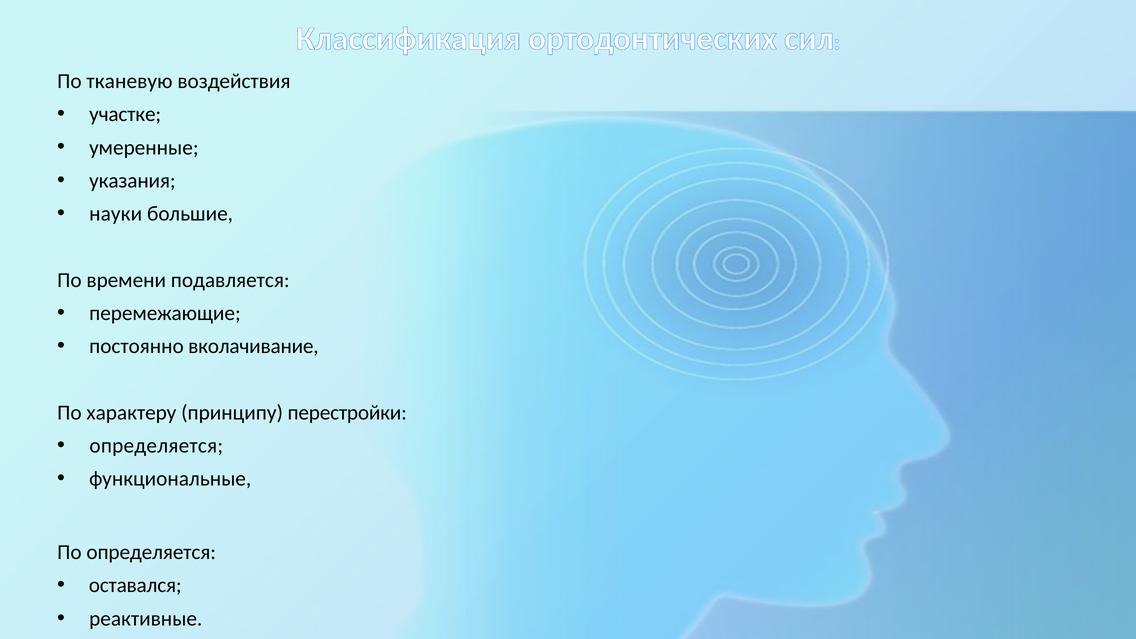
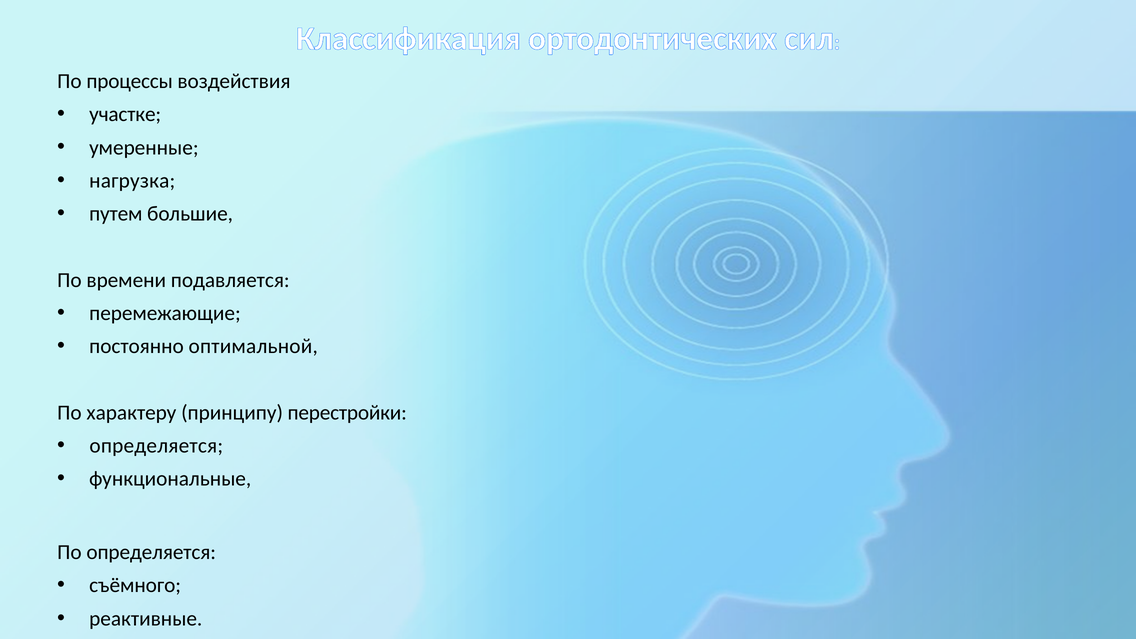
тканевую: тканевую -> процессы
указания: указания -> нагрузка
науки: науки -> путем
вколачивание: вколачивание -> оптимальной
оставался: оставался -> съёмного
